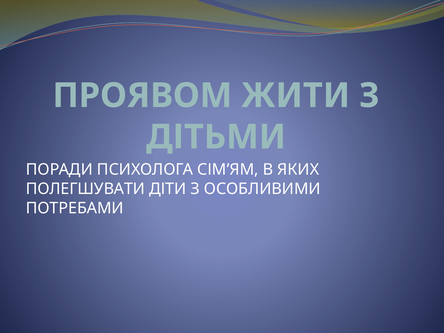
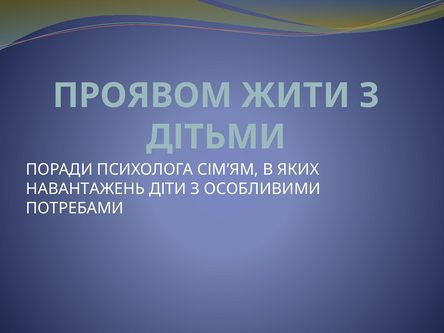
ПОЛЕГШУВАТИ: ПОЛЕГШУВАТИ -> НАВАНТАЖЕНЬ
